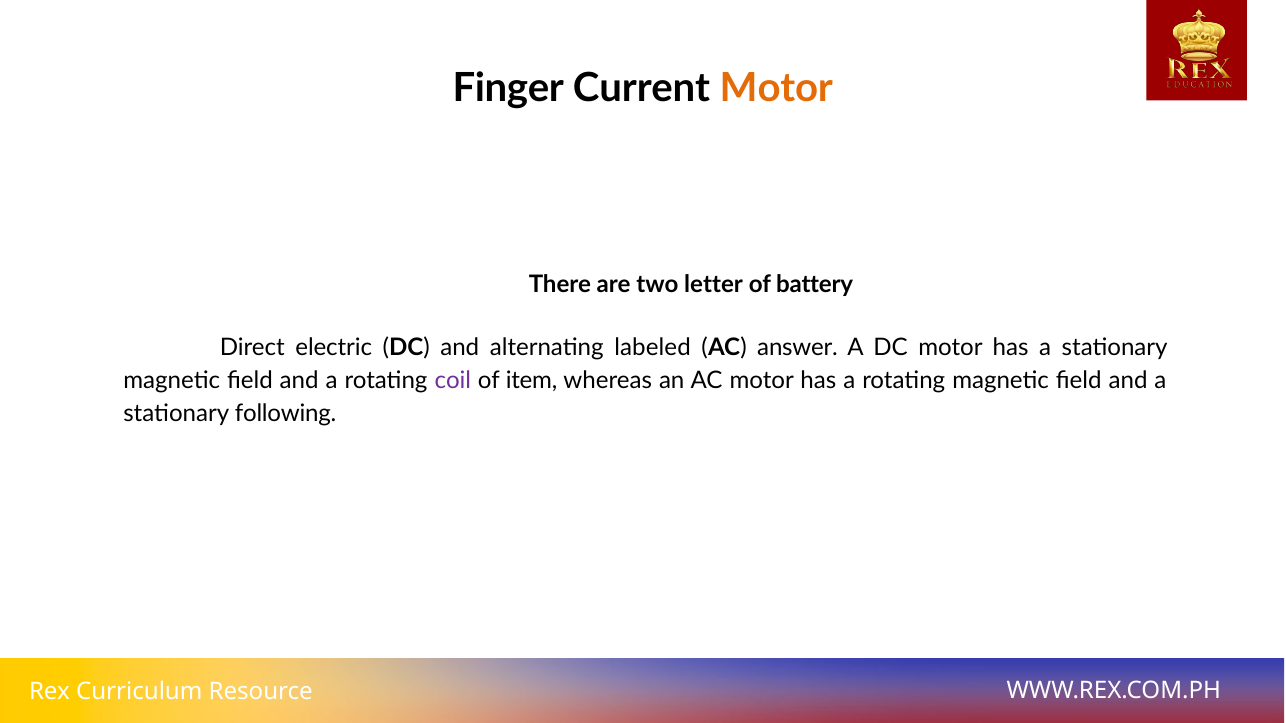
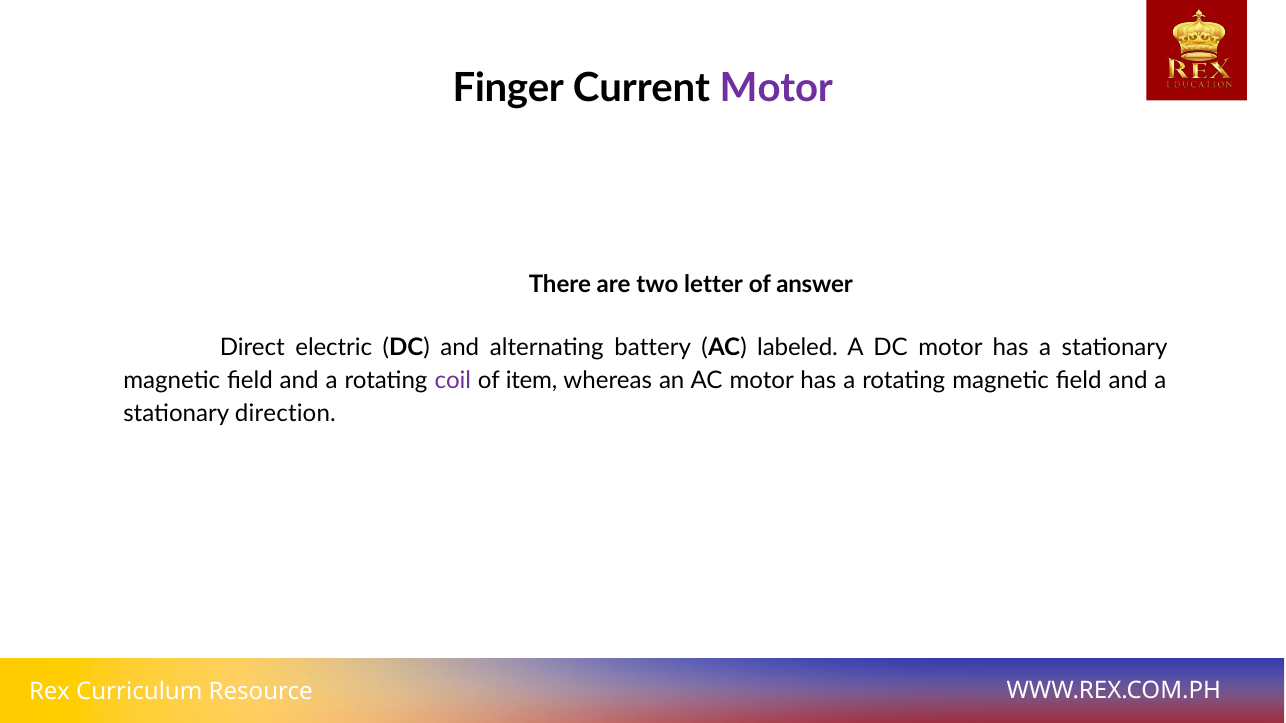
Motor at (776, 89) colour: orange -> purple
battery: battery -> answer
labeled: labeled -> battery
answer: answer -> labeled
following: following -> direction
